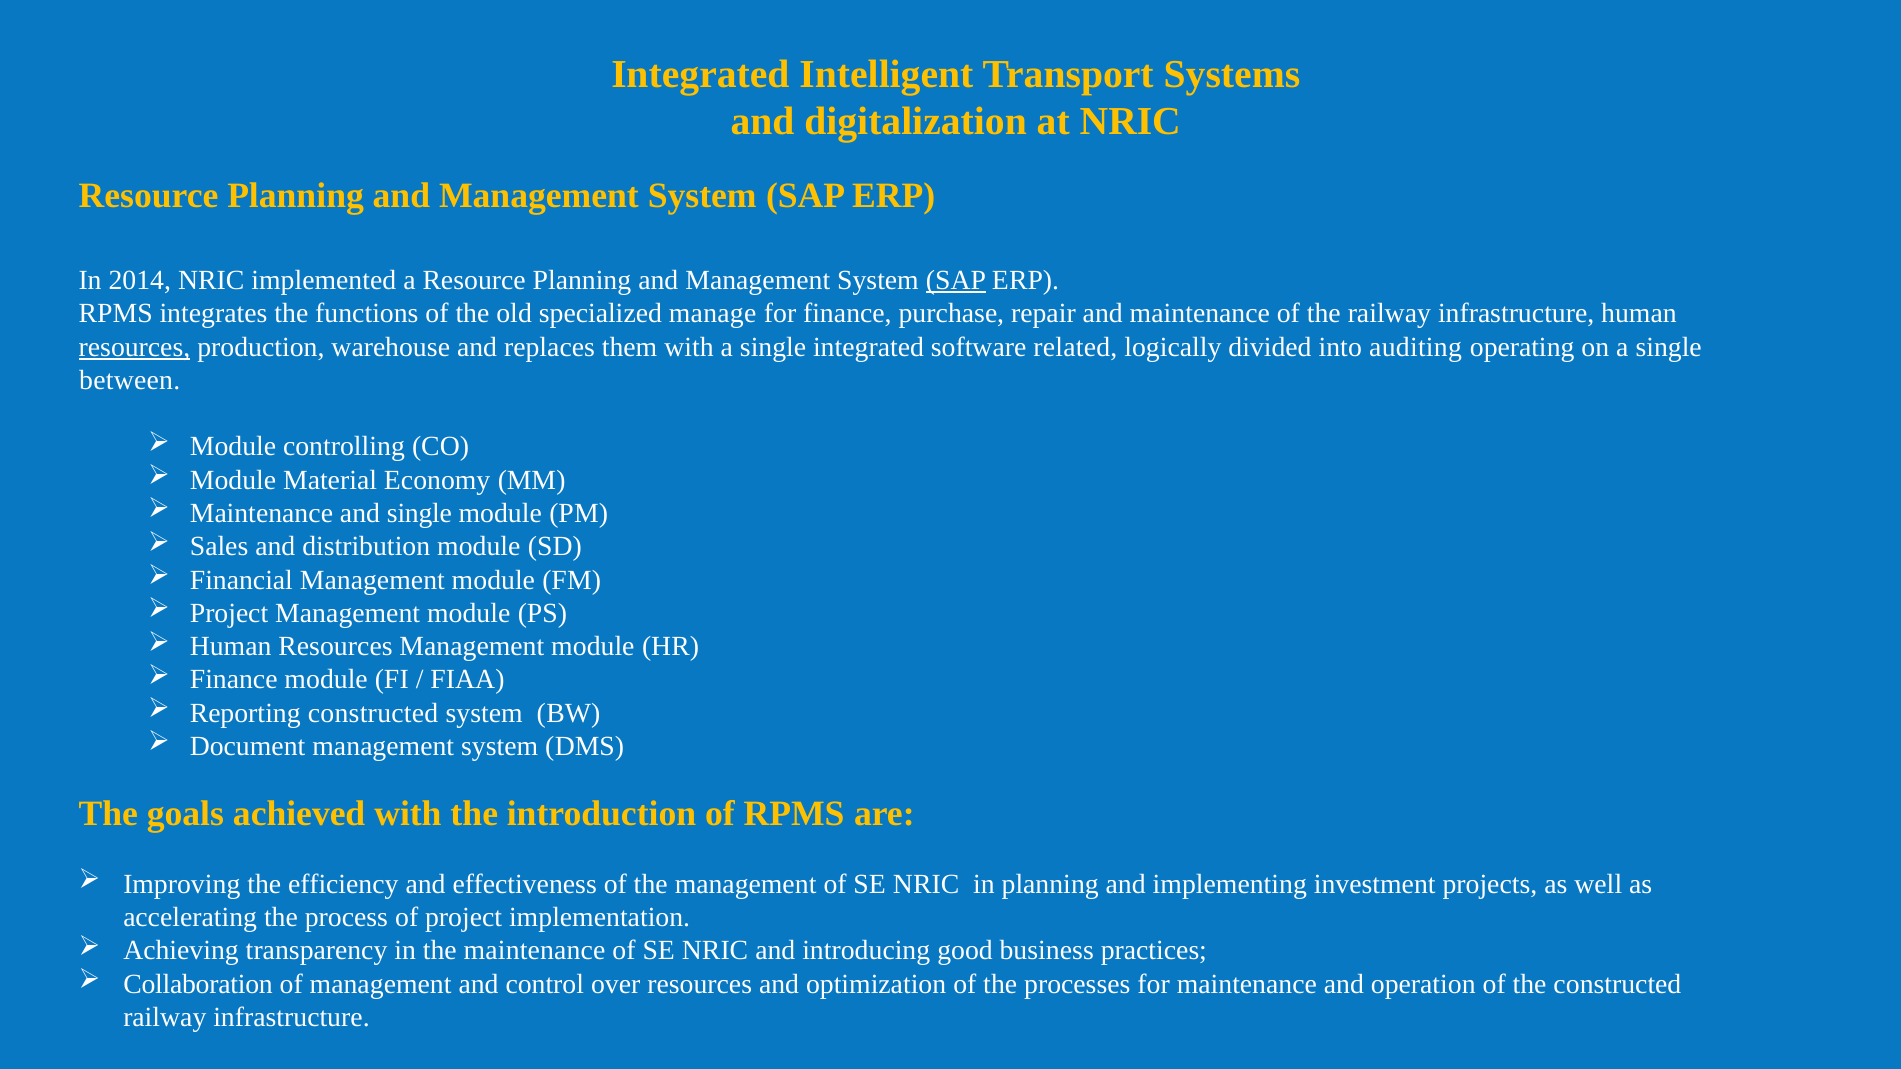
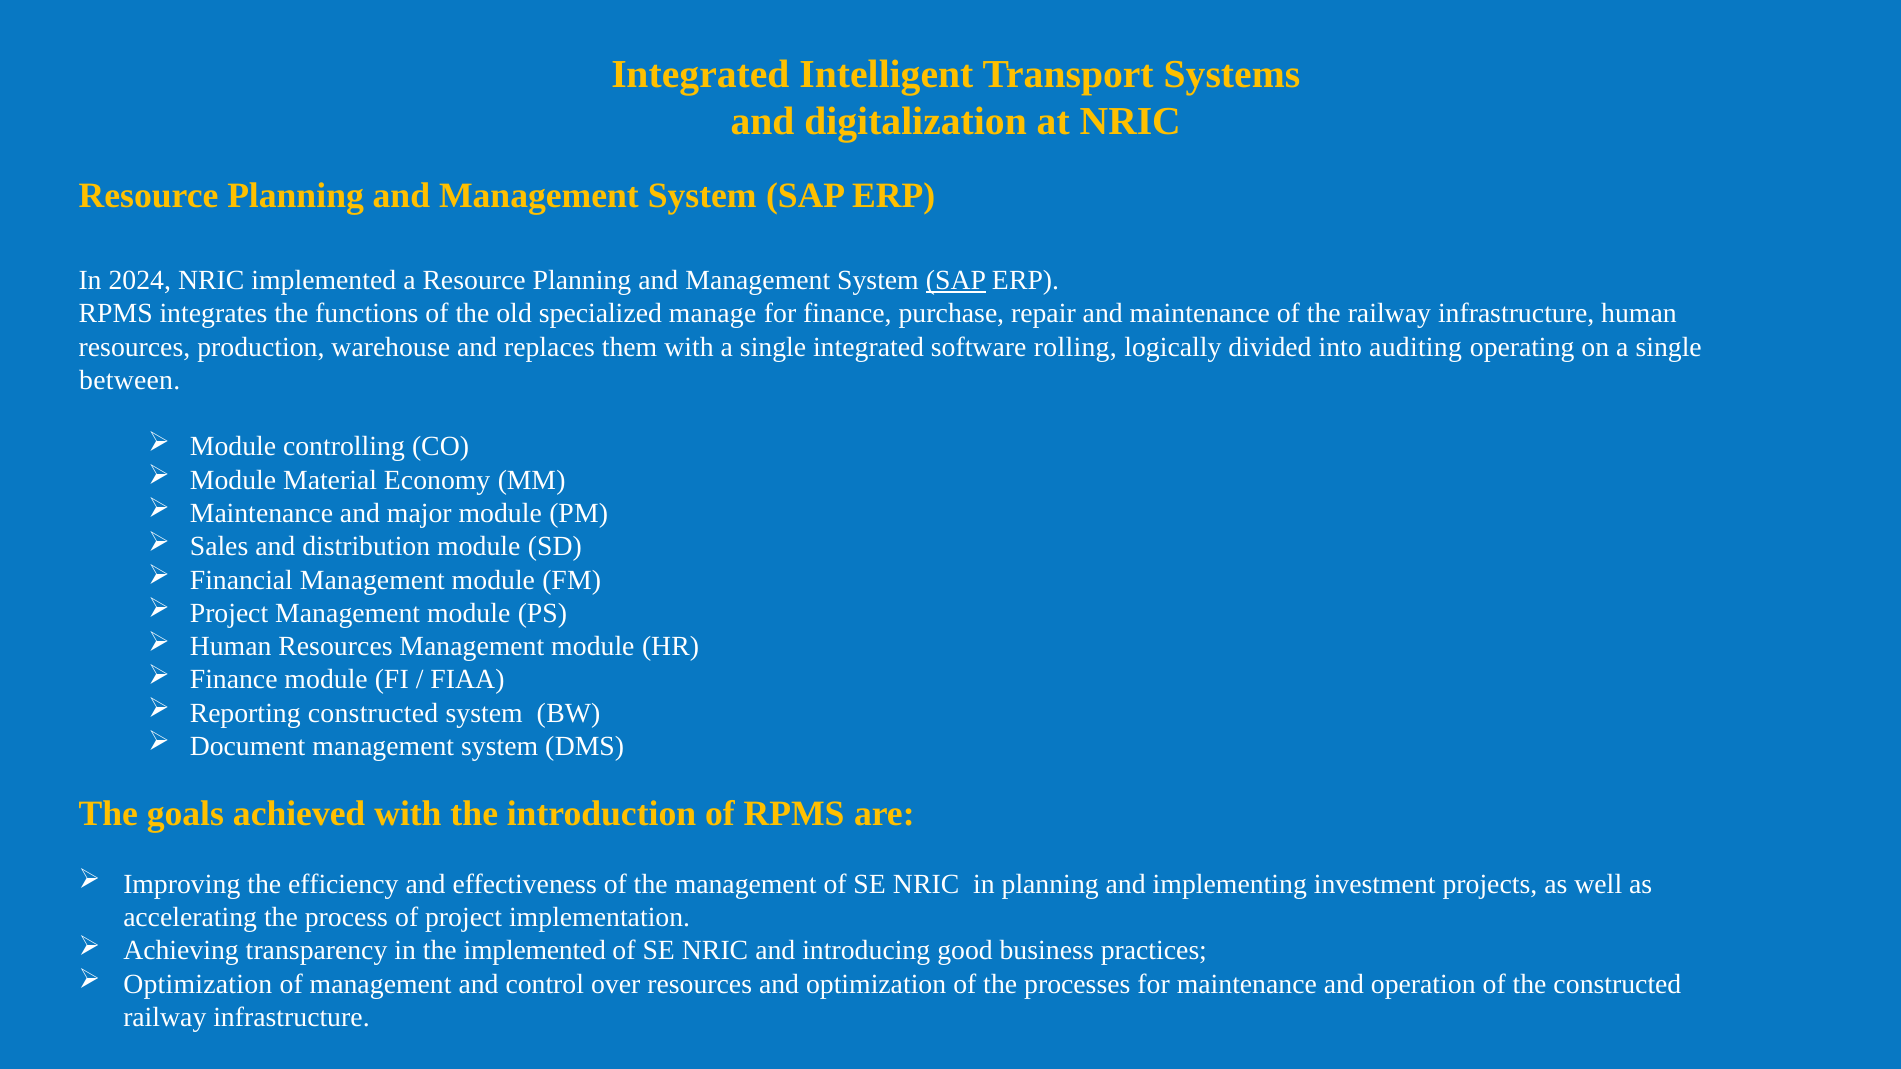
2014: 2014 -> 2024
resources at (134, 347) underline: present -> none
related: related -> rolling
and single: single -> major
the maintenance: maintenance -> implemented
Collaboration at (198, 984): Collaboration -> Optimization
